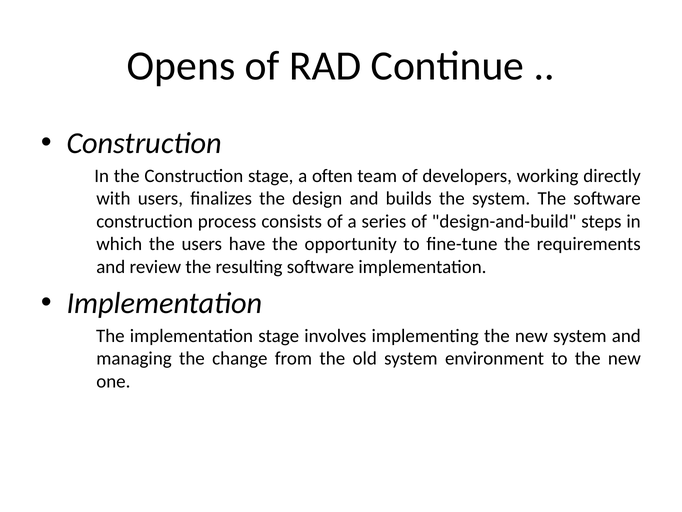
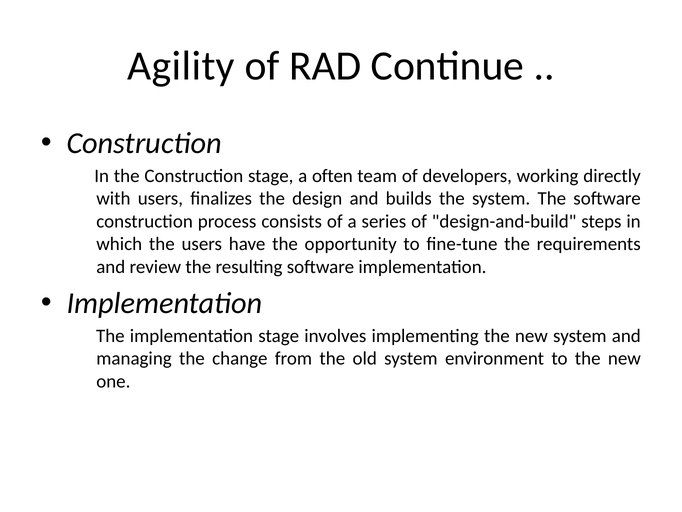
Opens: Opens -> Agility
